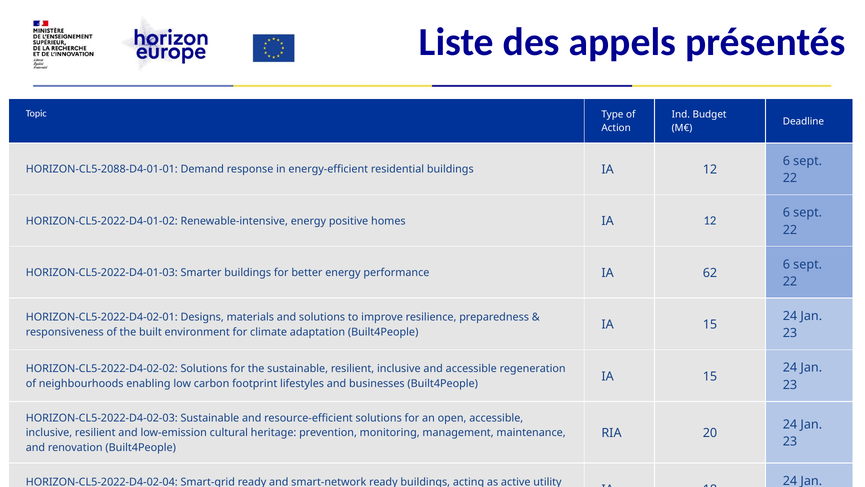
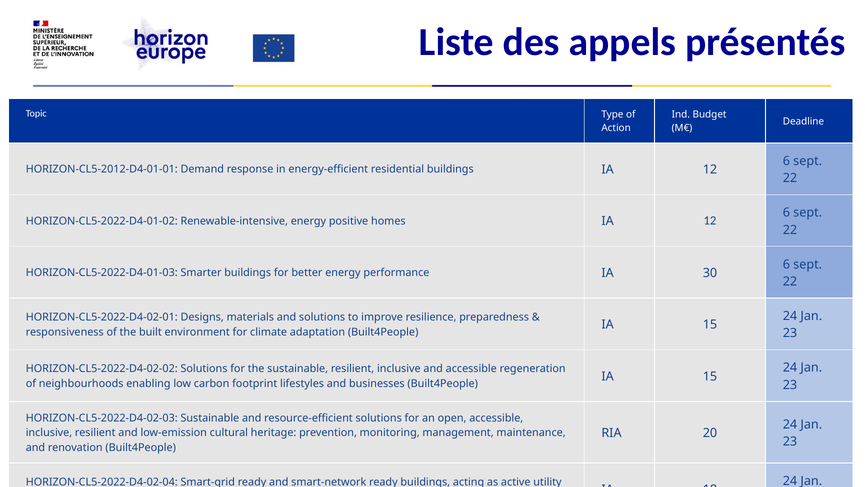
HORIZON-CL5-2088-D4-01-01: HORIZON-CL5-2088-D4-01-01 -> HORIZON-CL5-2012-D4-01-01
62: 62 -> 30
